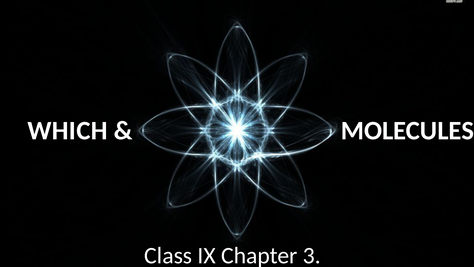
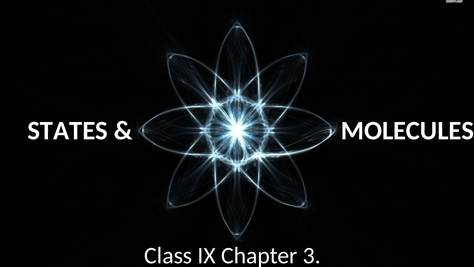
WHICH: WHICH -> STATES
